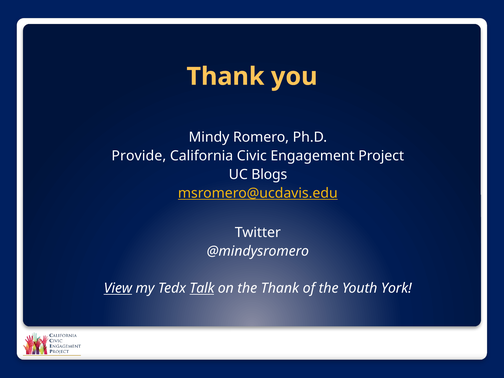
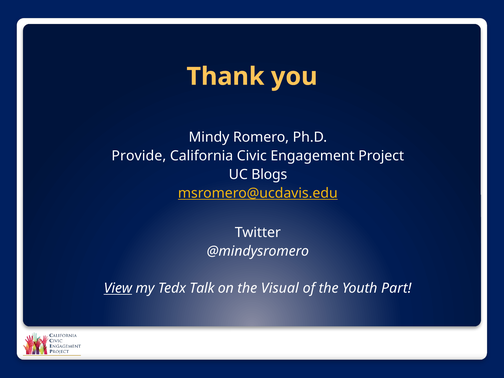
Talk underline: present -> none
the Thank: Thank -> Visual
York: York -> Part
